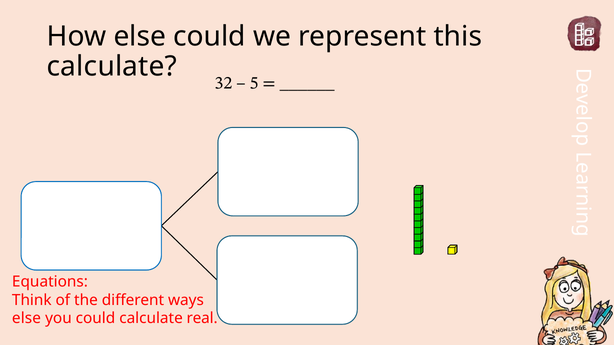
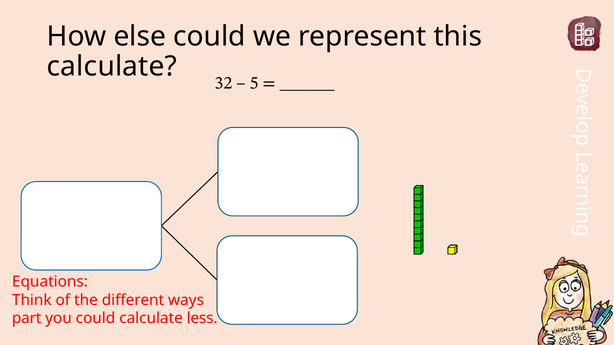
else at (27, 319): else -> part
real: real -> less
